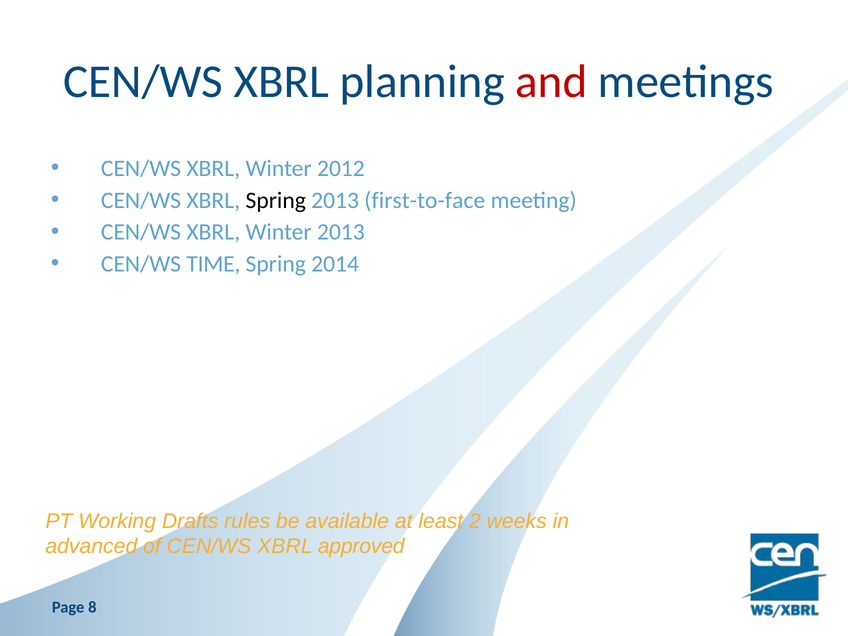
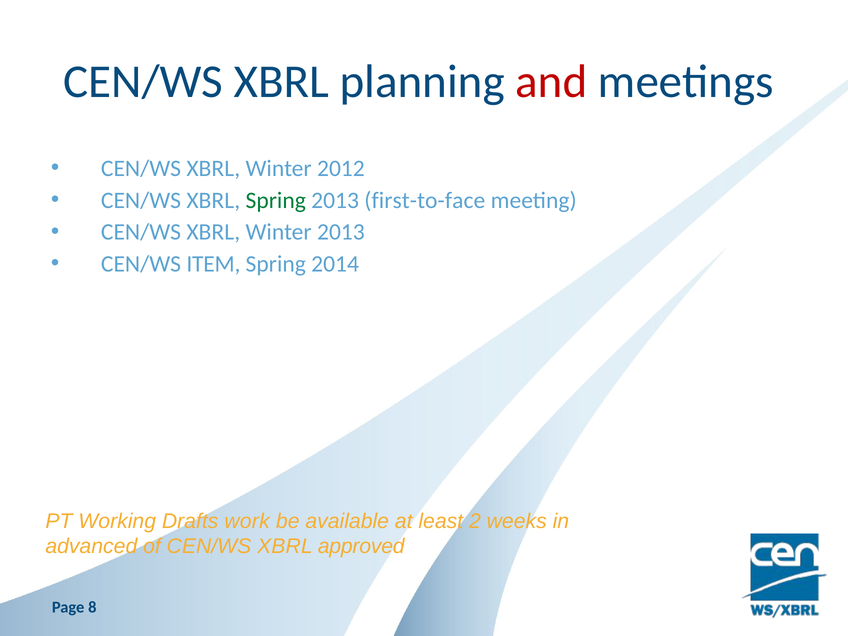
Spring at (276, 200) colour: black -> green
TIME: TIME -> ITEM
rules: rules -> work
